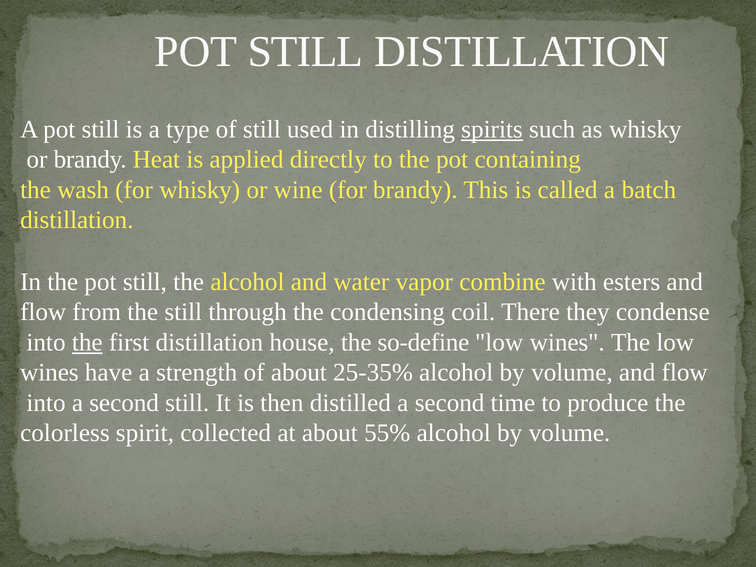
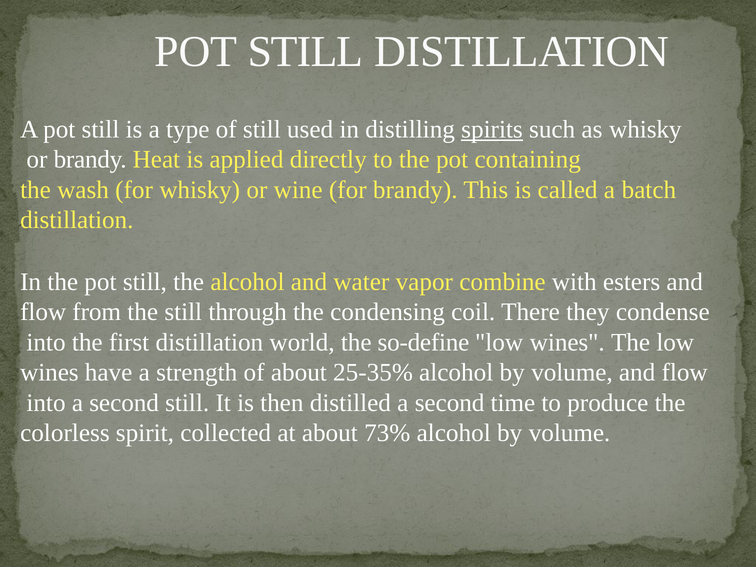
the at (87, 342) underline: present -> none
house: house -> world
55%: 55% -> 73%
